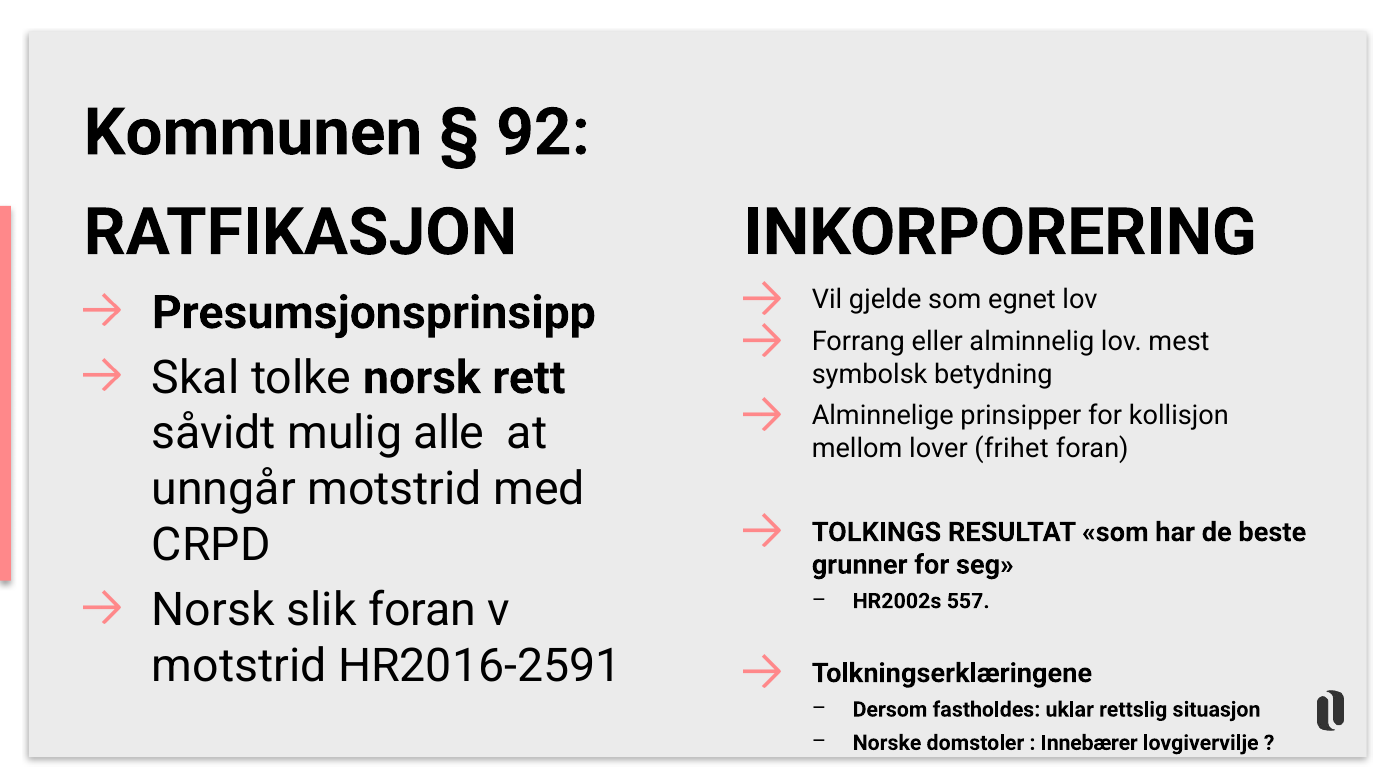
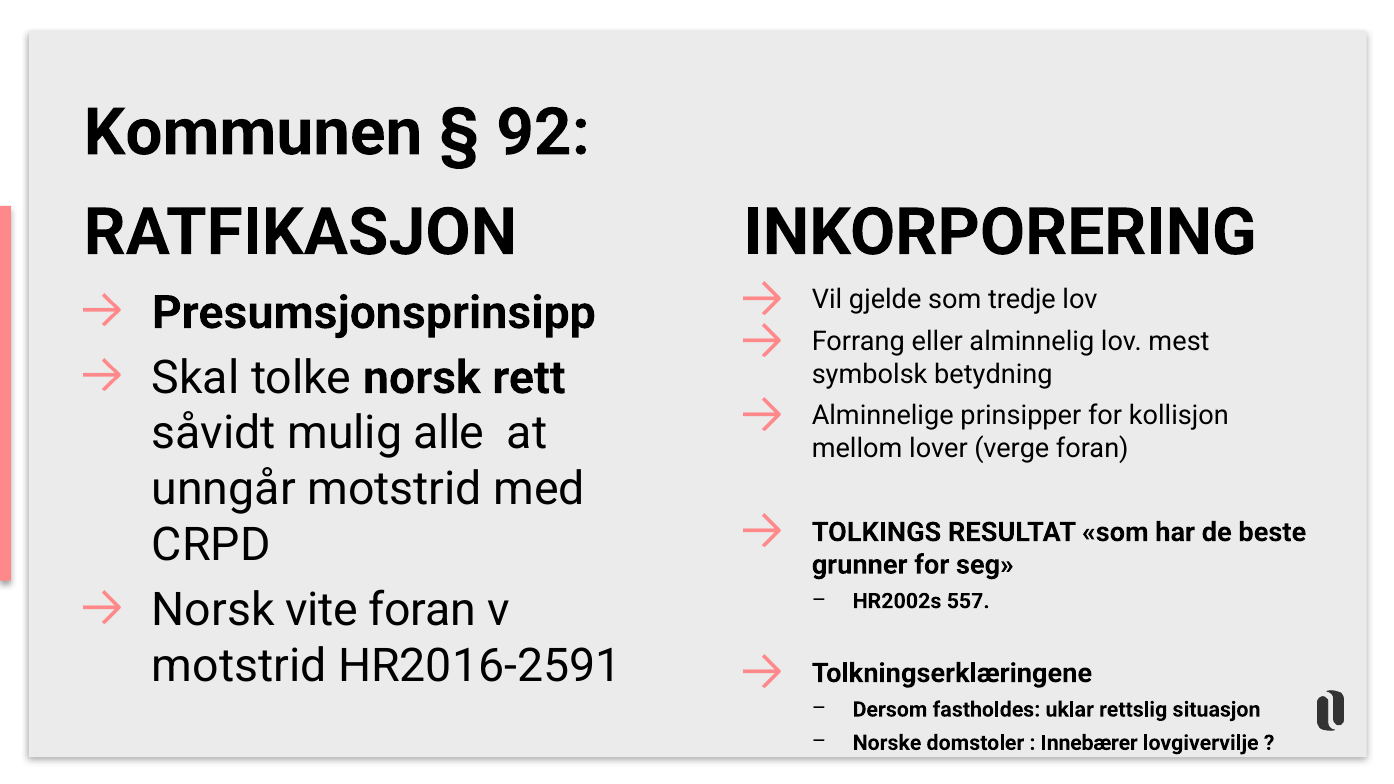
egnet: egnet -> tredje
frihet: frihet -> verge
slik: slik -> vite
